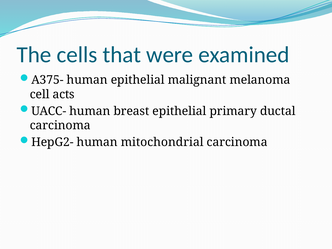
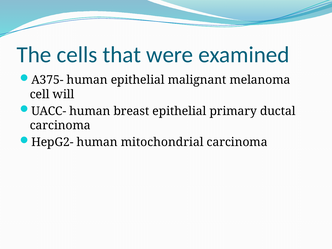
acts: acts -> will
